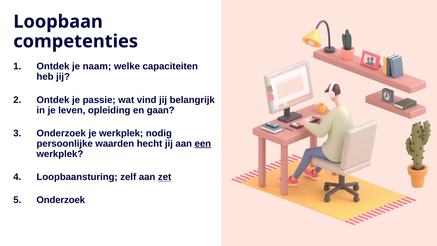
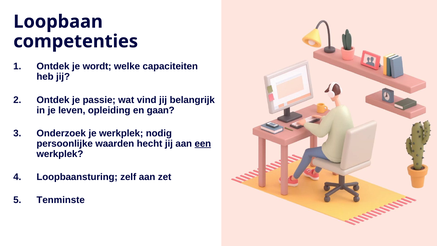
naam: naam -> wordt
zet underline: present -> none
Onderzoek at (61, 200): Onderzoek -> Tenminste
